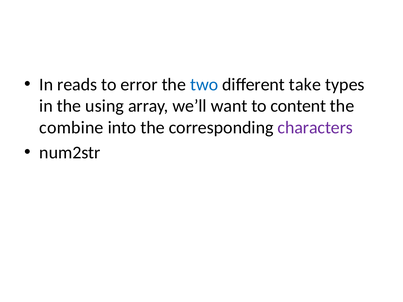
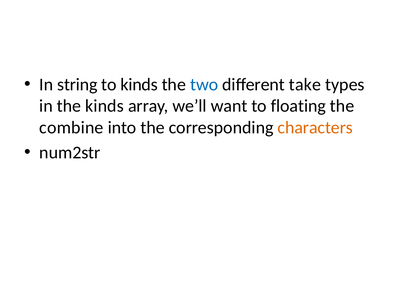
reads: reads -> string
to error: error -> kinds
the using: using -> kinds
content: content -> floating
characters colour: purple -> orange
